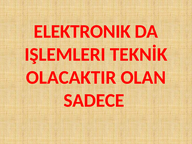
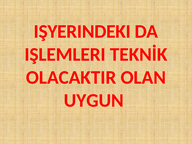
ELEKTRONIK: ELEKTRONIK -> IŞYERINDEKI
SADECE: SADECE -> UYGUN
